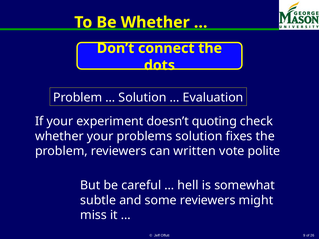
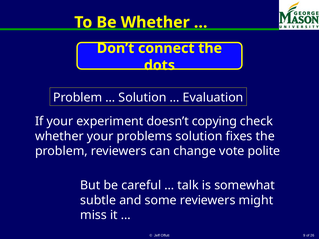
quoting: quoting -> copying
written: written -> change
hell: hell -> talk
